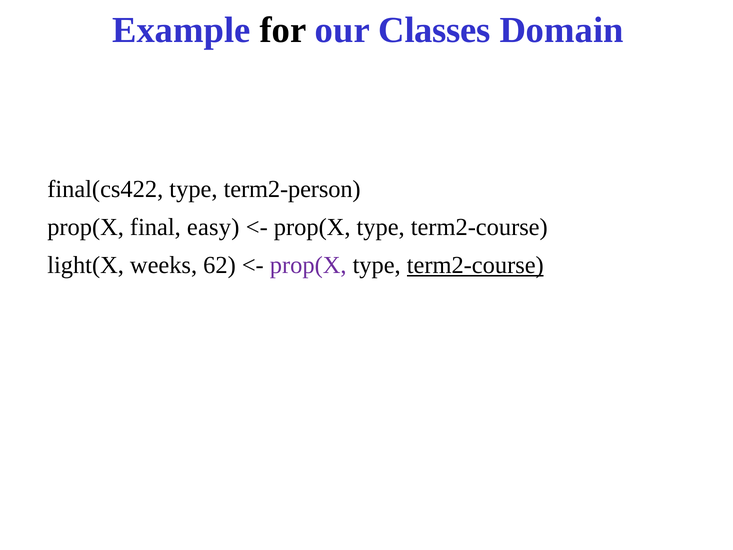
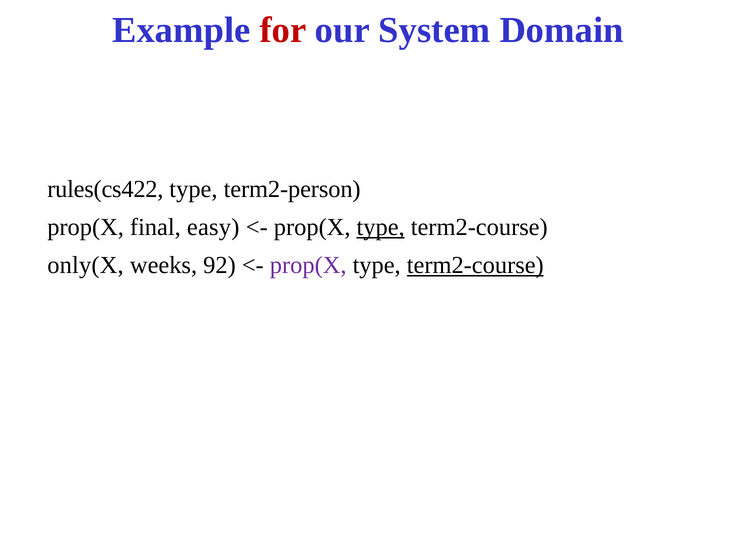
for colour: black -> red
Classes: Classes -> System
final(cs422: final(cs422 -> rules(cs422
type at (381, 227) underline: none -> present
light(X: light(X -> only(X
62: 62 -> 92
